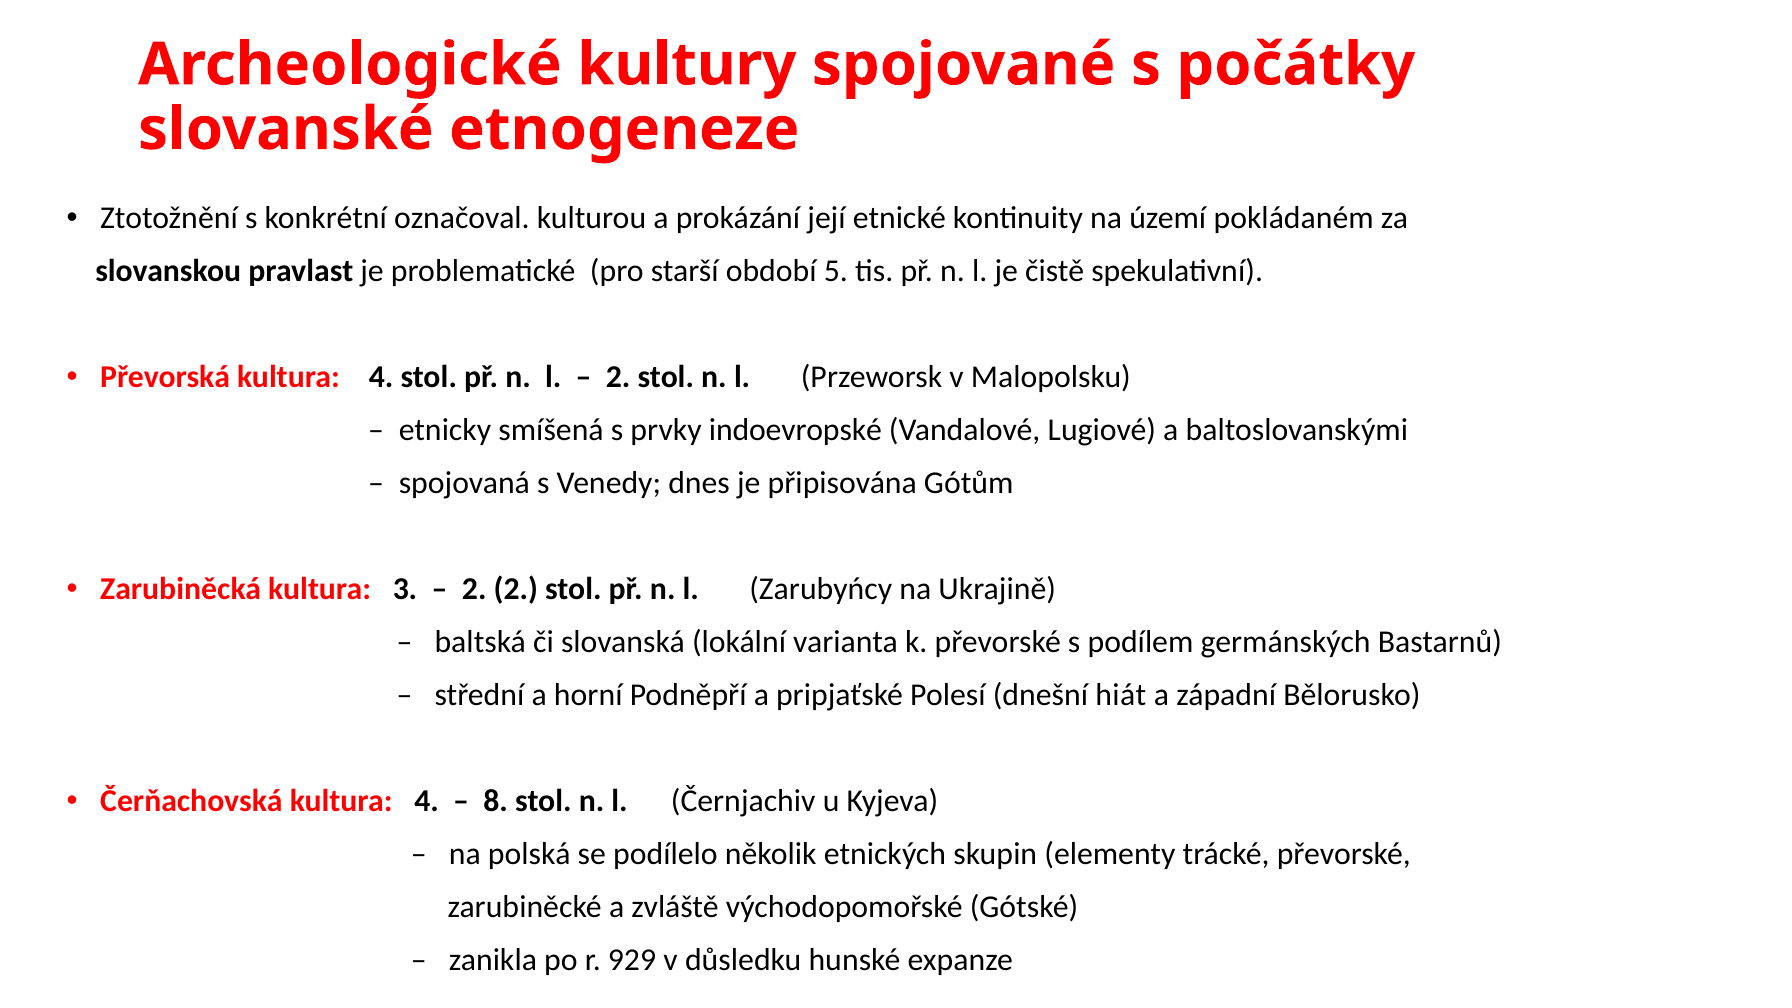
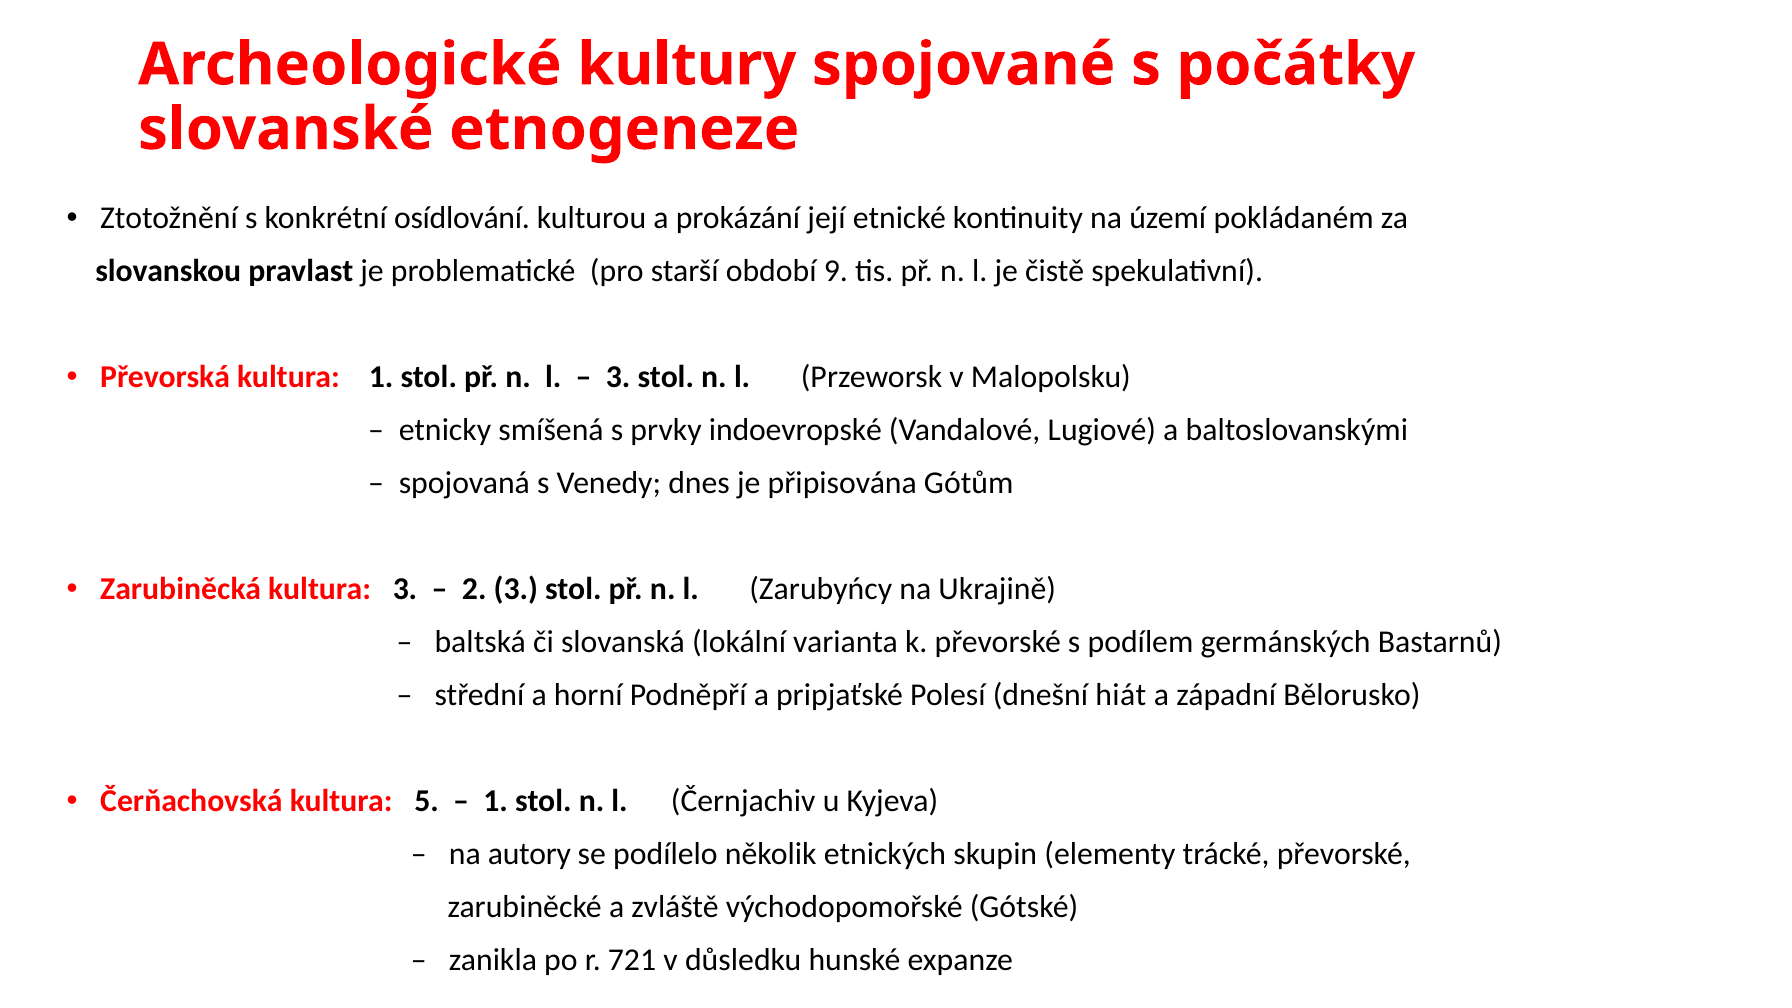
označoval: označoval -> osídlování
5: 5 -> 9
Převorská kultura 4: 4 -> 1
2 at (618, 377): 2 -> 3
2 2: 2 -> 3
Čerňachovská kultura 4: 4 -> 5
8 at (496, 801): 8 -> 1
polská: polská -> autory
929: 929 -> 721
